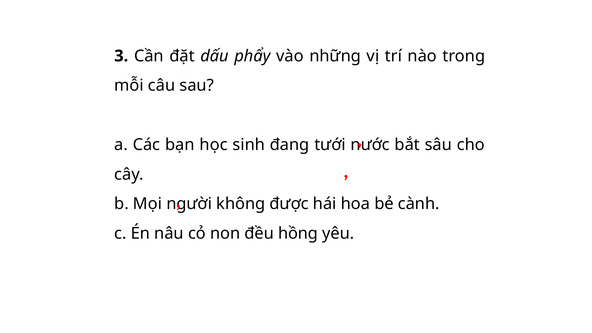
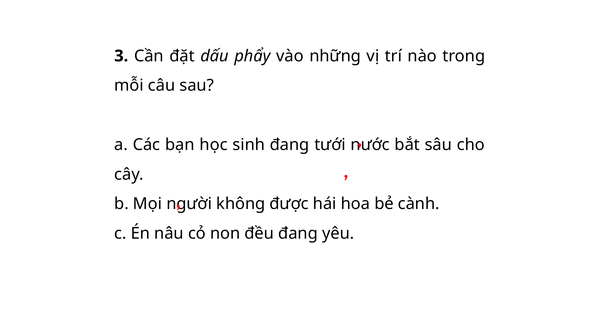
đều hồng: hồng -> đang
